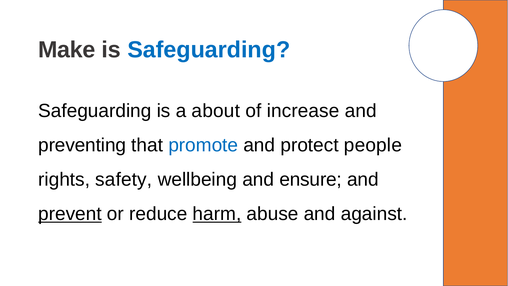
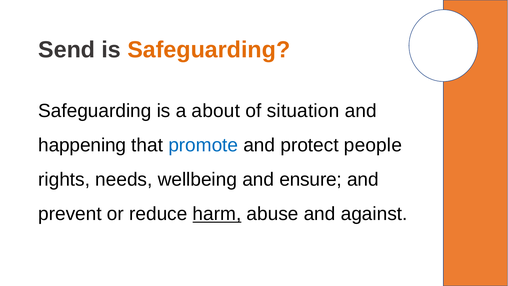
Make: Make -> Send
Safeguarding at (209, 50) colour: blue -> orange
increase: increase -> situation
preventing: preventing -> happening
safety: safety -> needs
prevent underline: present -> none
